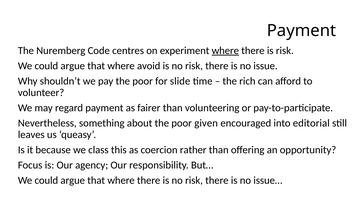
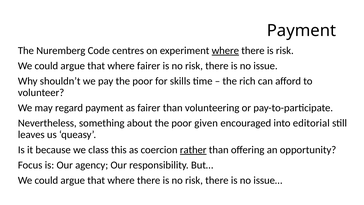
where avoid: avoid -> fairer
slide: slide -> skills
rather underline: none -> present
